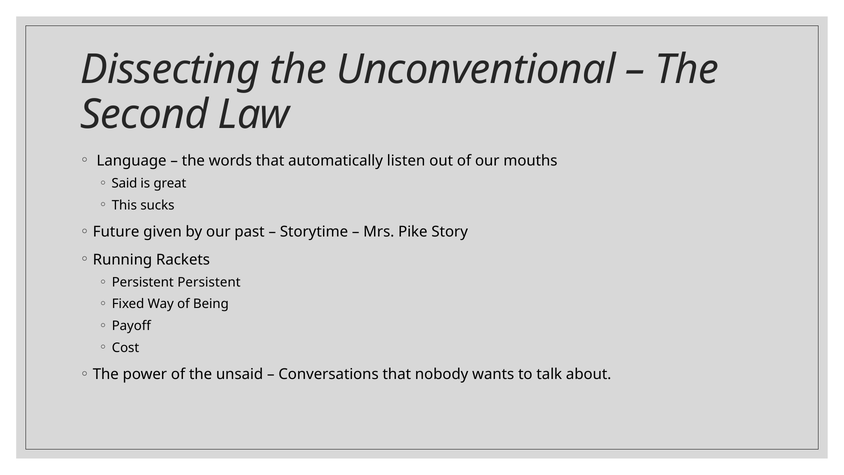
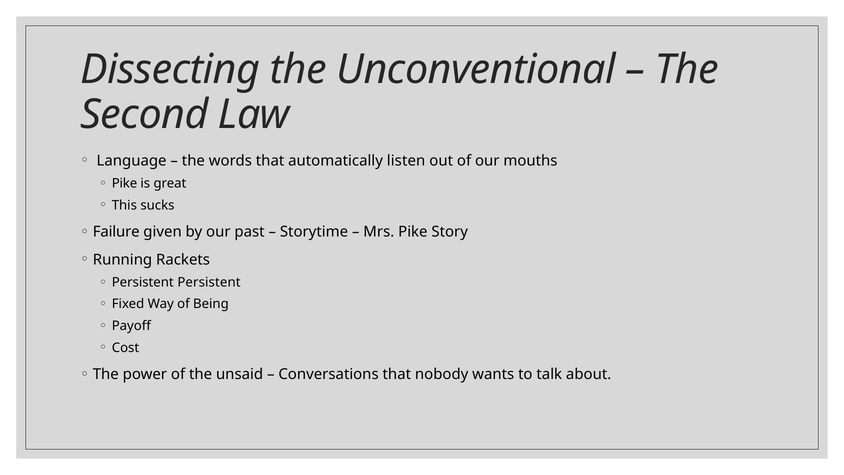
Said at (124, 183): Said -> Pike
Future: Future -> Failure
